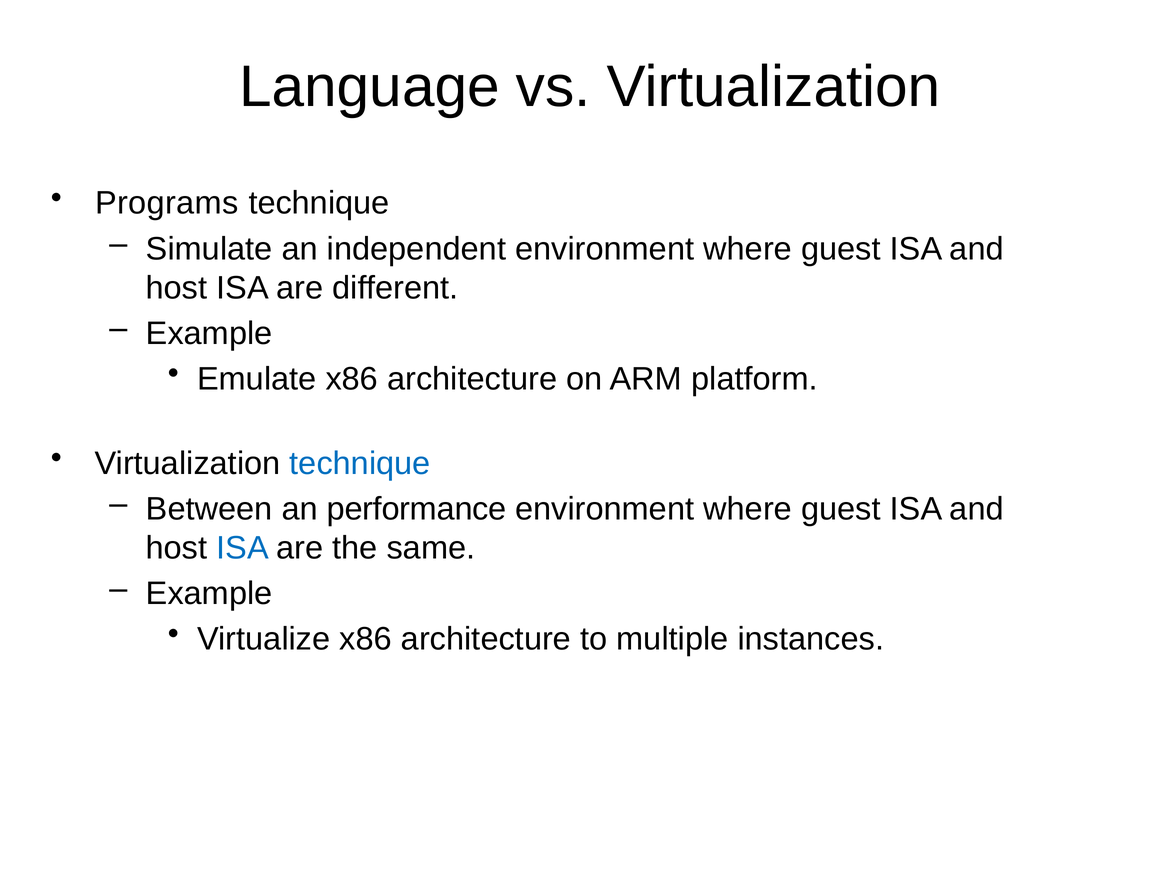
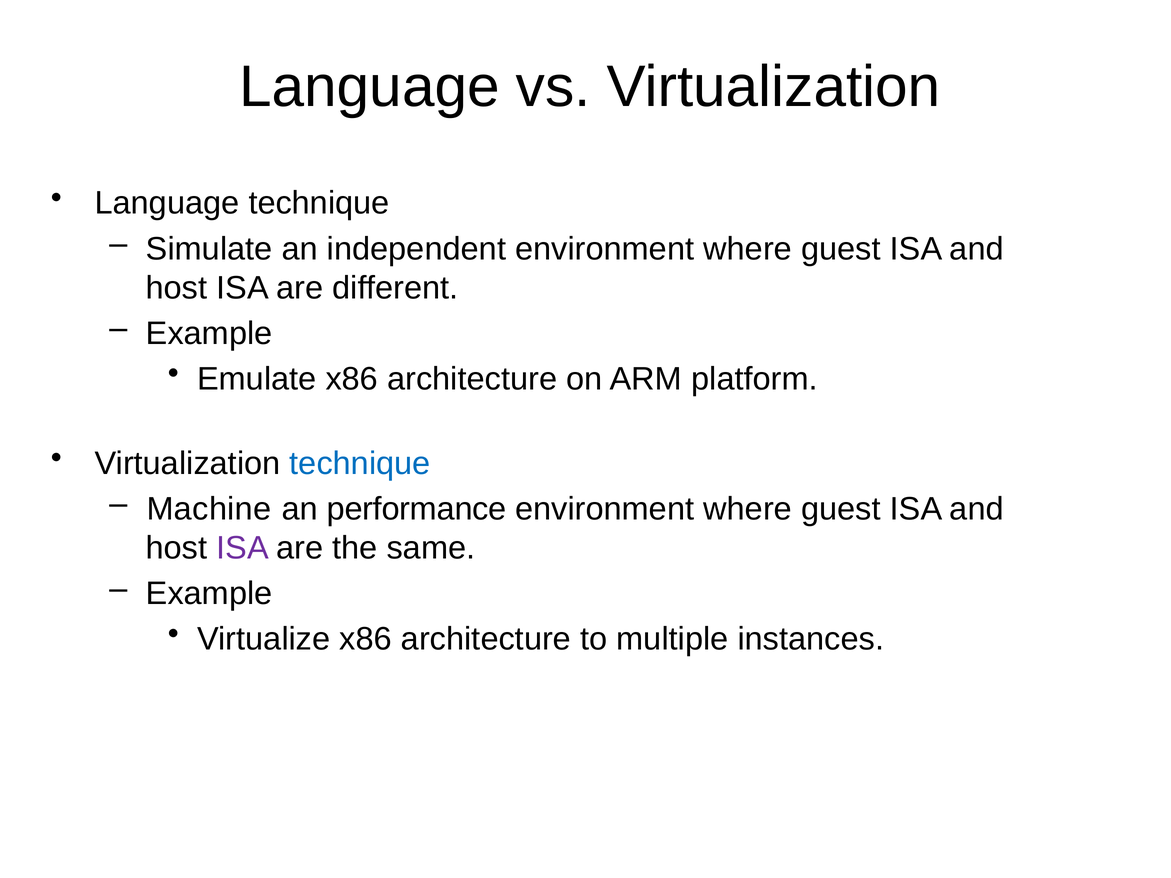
Programs at (167, 203): Programs -> Language
Between: Between -> Machine
ISA at (243, 548) colour: blue -> purple
